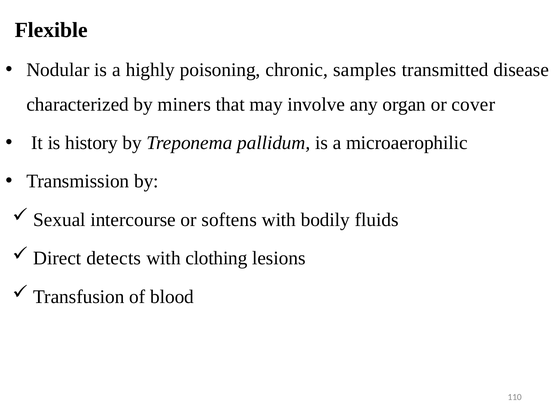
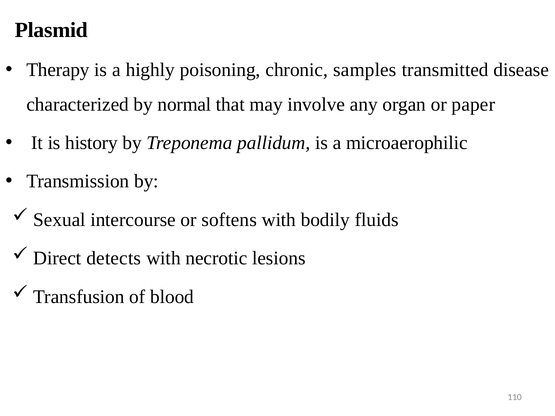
Flexible: Flexible -> Plasmid
Nodular: Nodular -> Therapy
miners: miners -> normal
cover: cover -> paper
clothing: clothing -> necrotic
